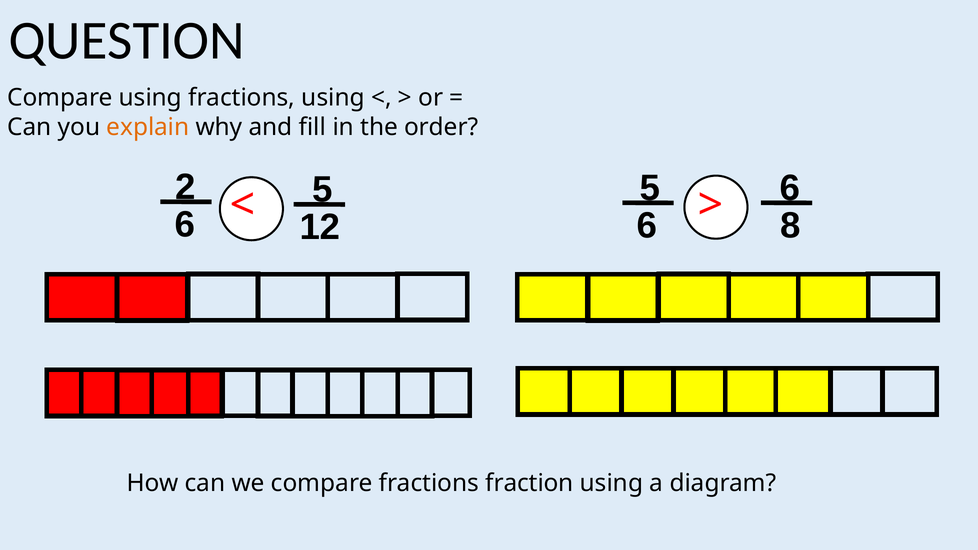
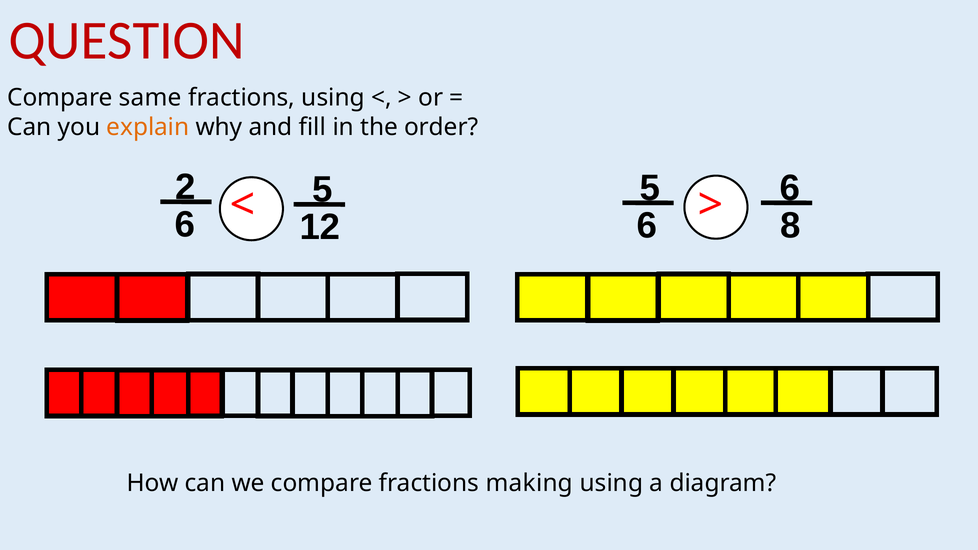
QUESTION colour: black -> red
Compare using: using -> same
fraction: fraction -> making
